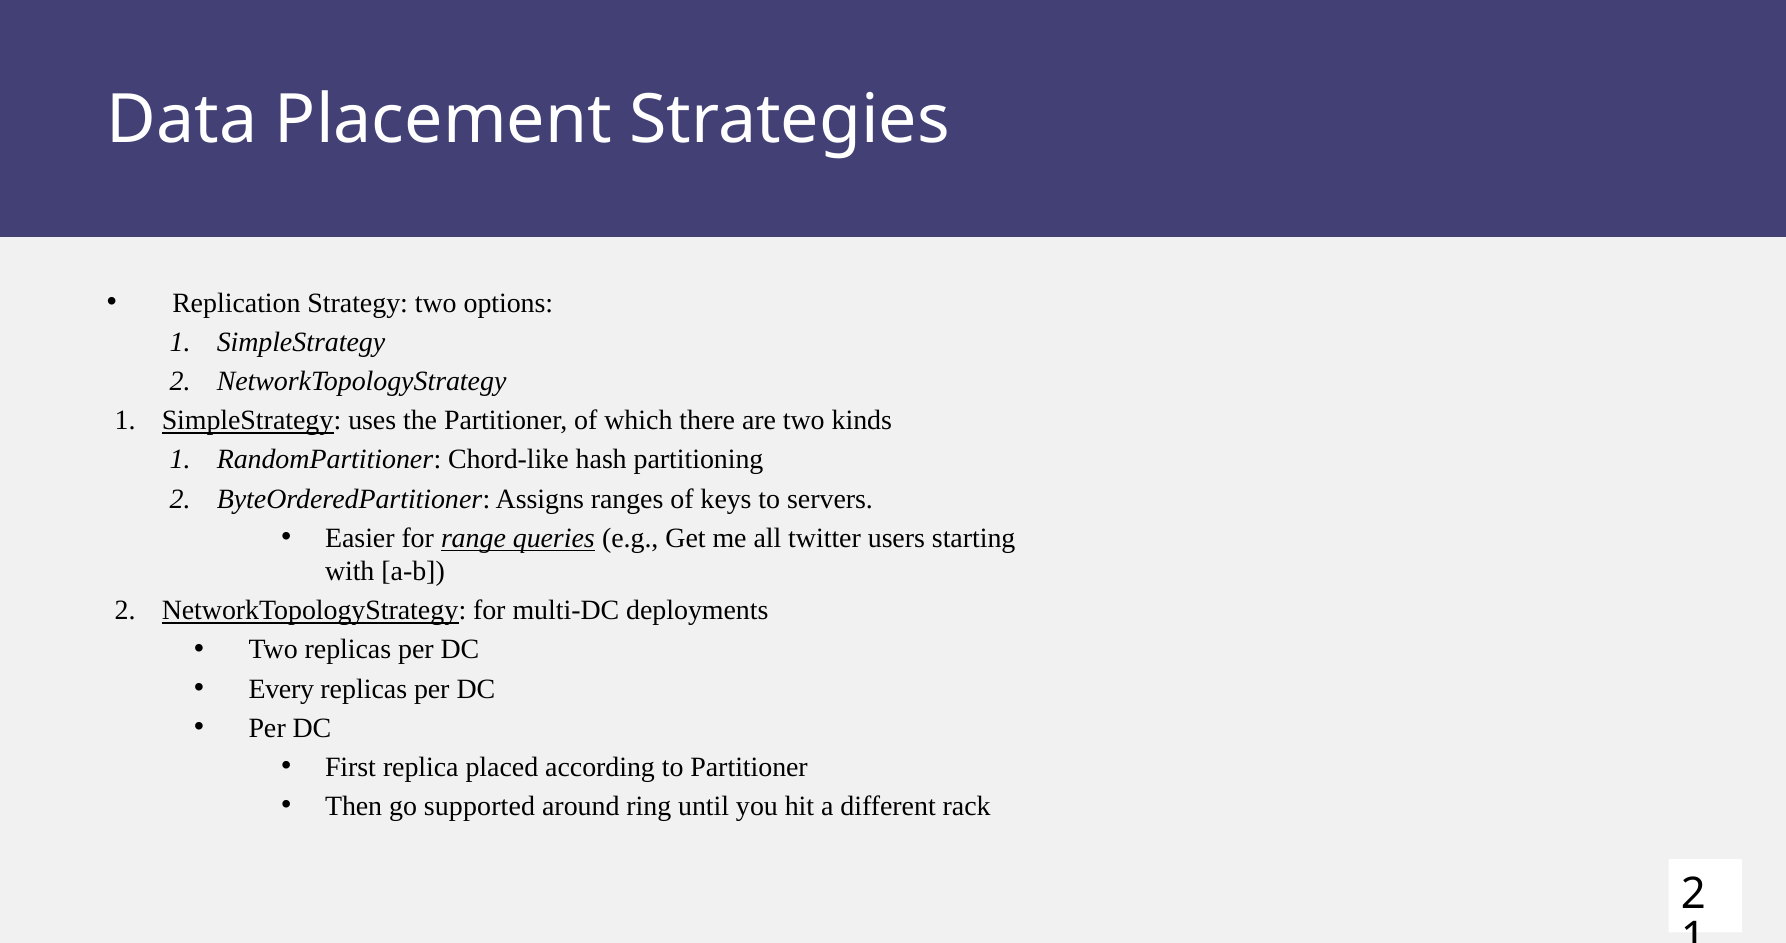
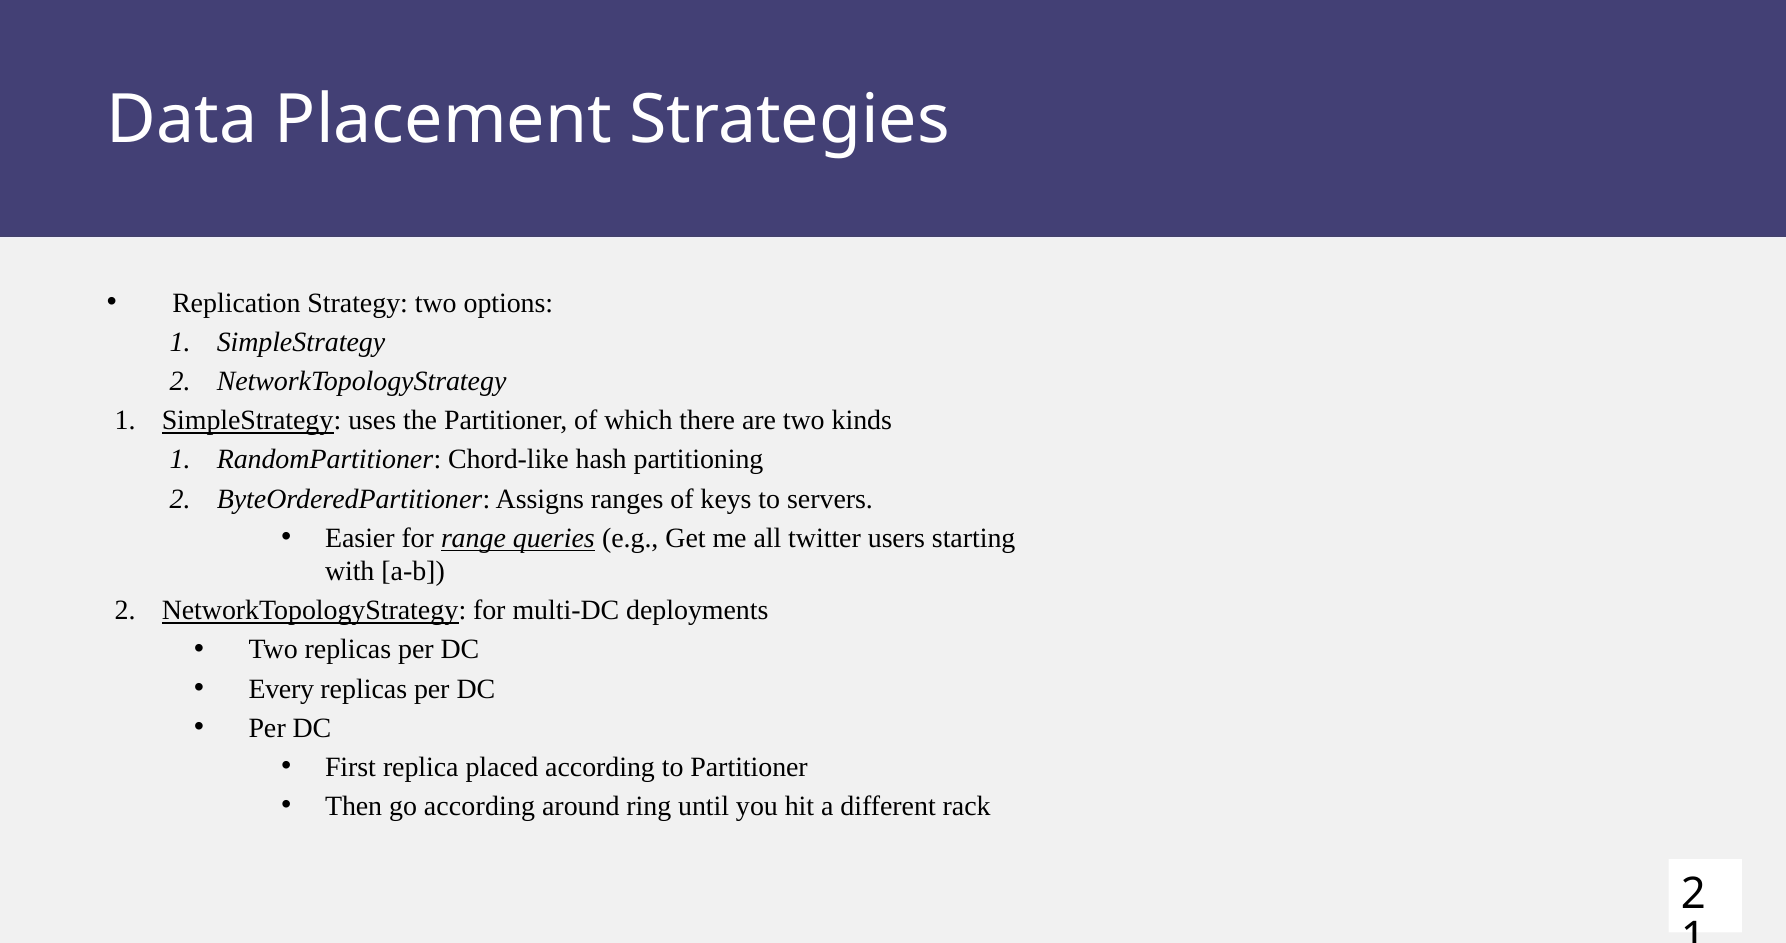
go supported: supported -> according
